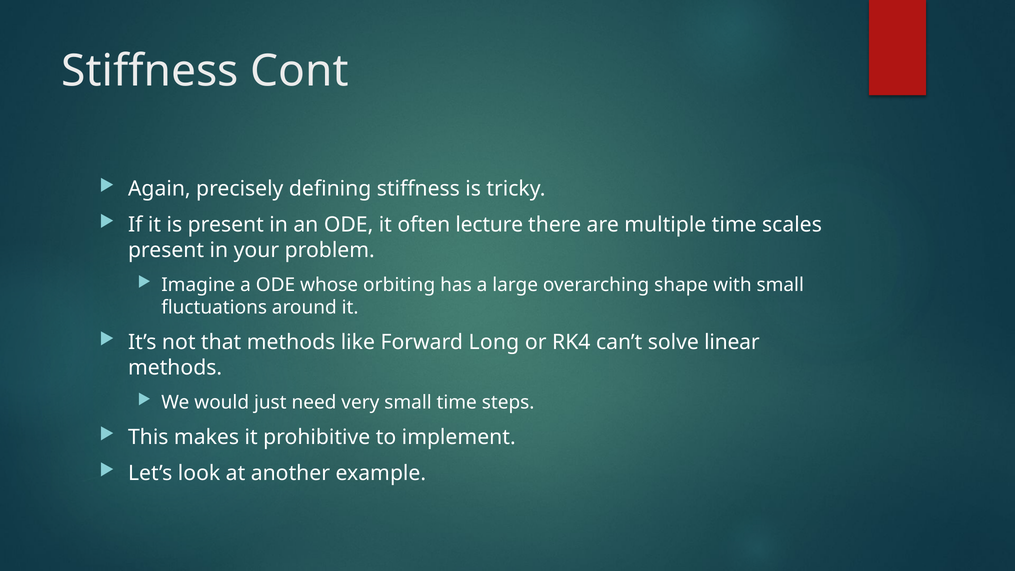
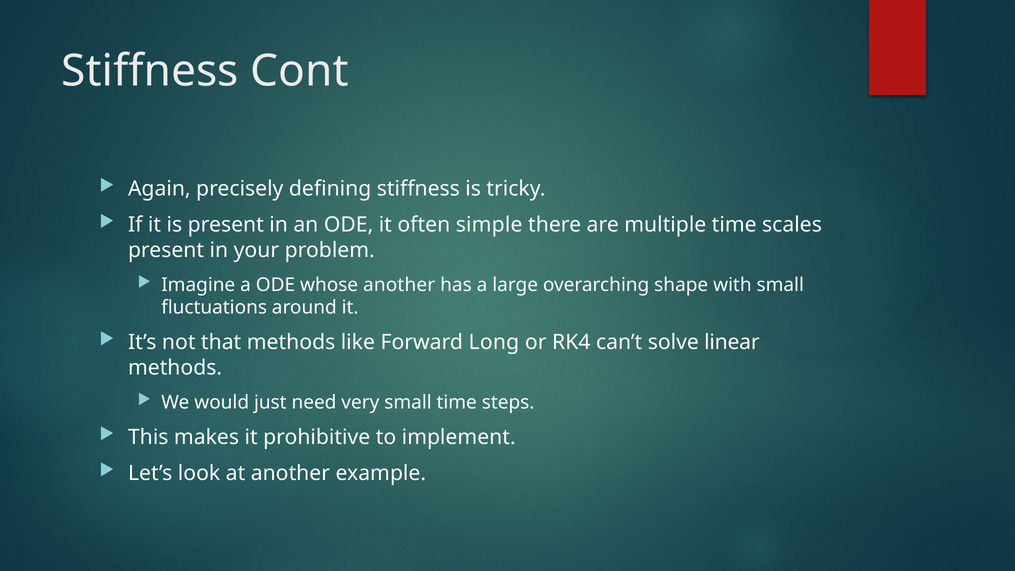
lecture: lecture -> simple
whose orbiting: orbiting -> another
